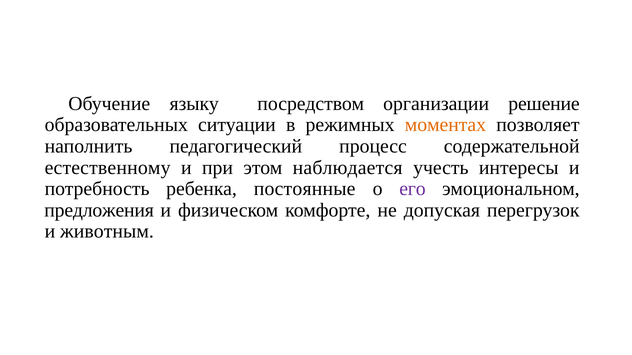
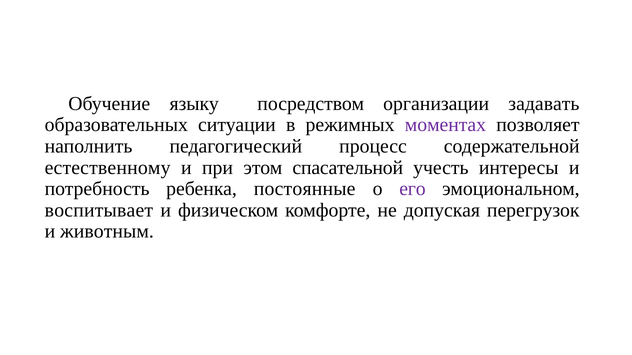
решение: решение -> задавать
моментах colour: orange -> purple
наблюдается: наблюдается -> спасательной
предложения: предложения -> воспитывает
